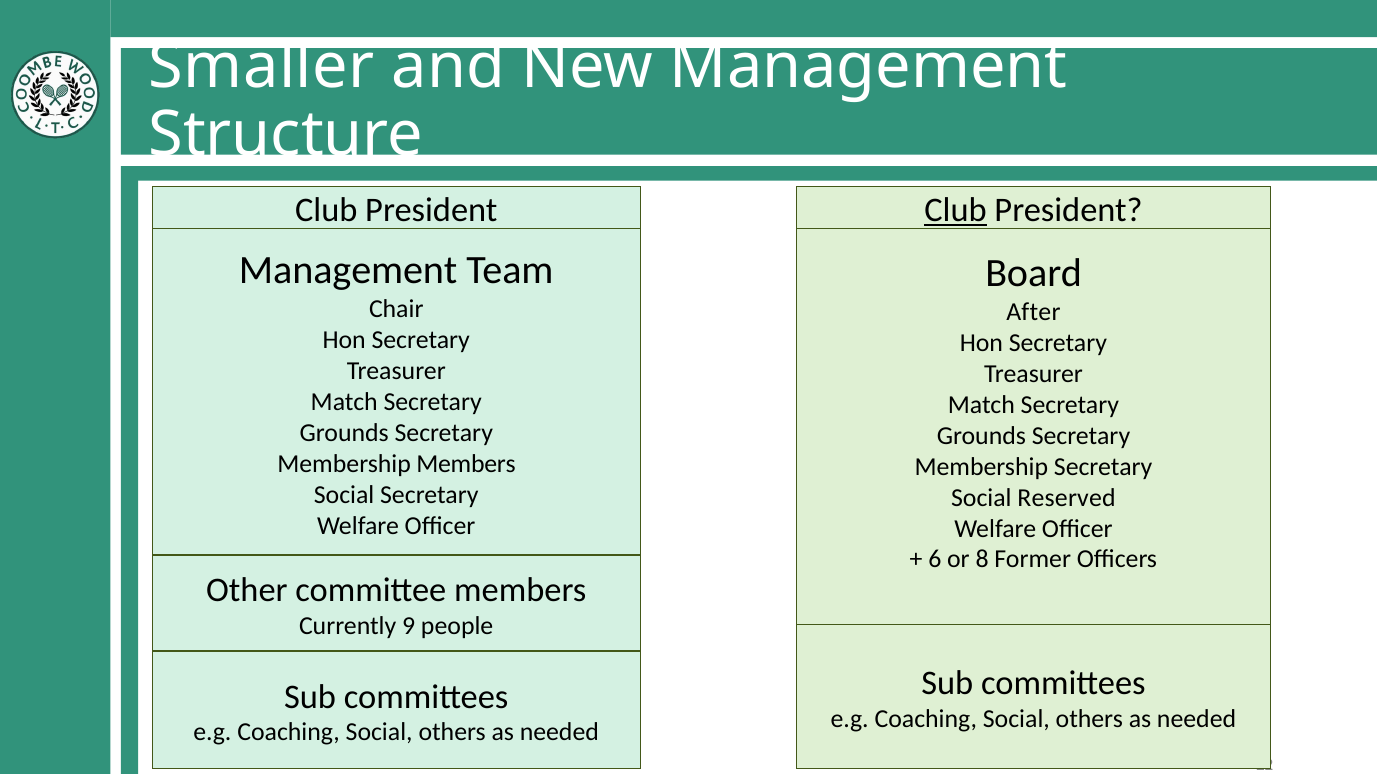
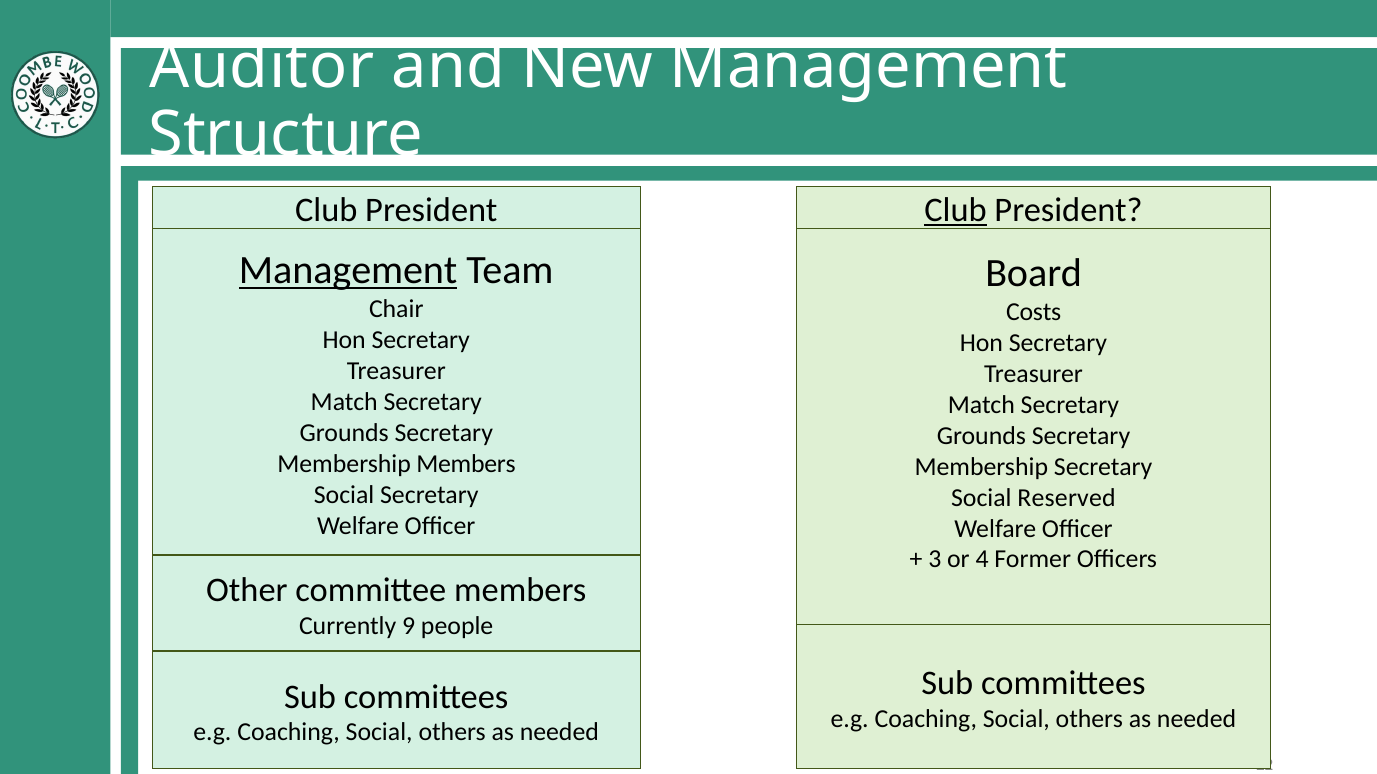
Smaller: Smaller -> Auditor
Management at (348, 271) underline: none -> present
After: After -> Costs
6: 6 -> 3
8: 8 -> 4
